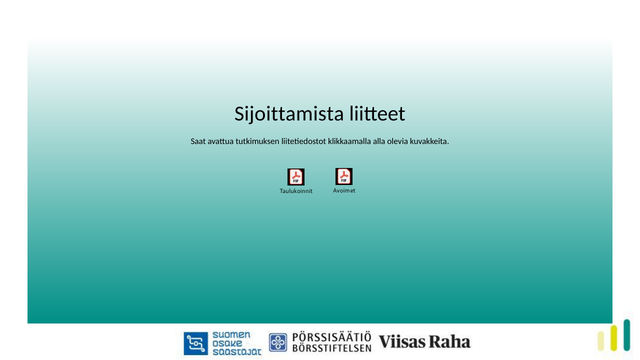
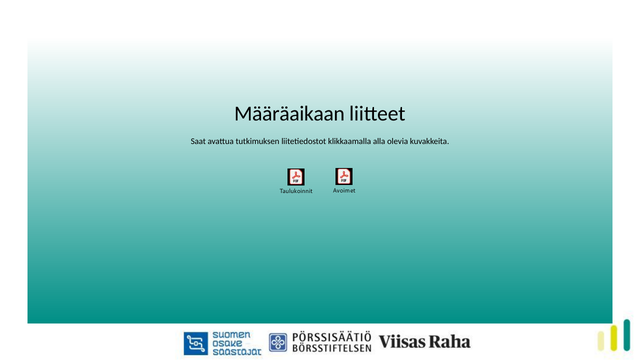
Sijoittamista: Sijoittamista -> Määräaikaan
